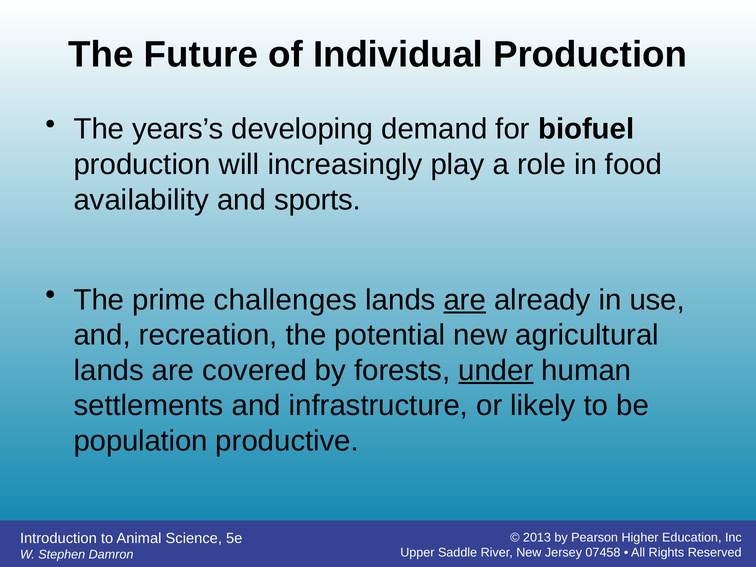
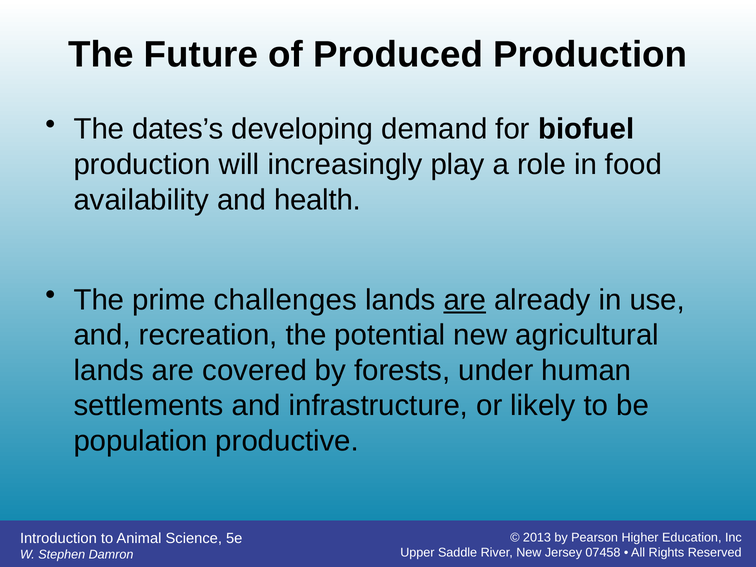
Individual: Individual -> Produced
years’s: years’s -> dates’s
sports: sports -> health
under underline: present -> none
